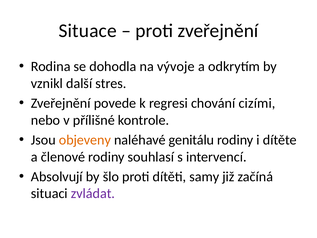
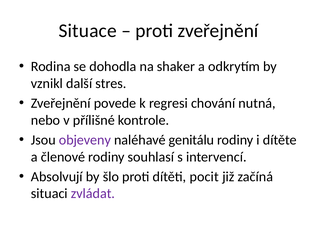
vývoje: vývoje -> shaker
cizími: cizími -> nutná
objeveny colour: orange -> purple
samy: samy -> pocit
